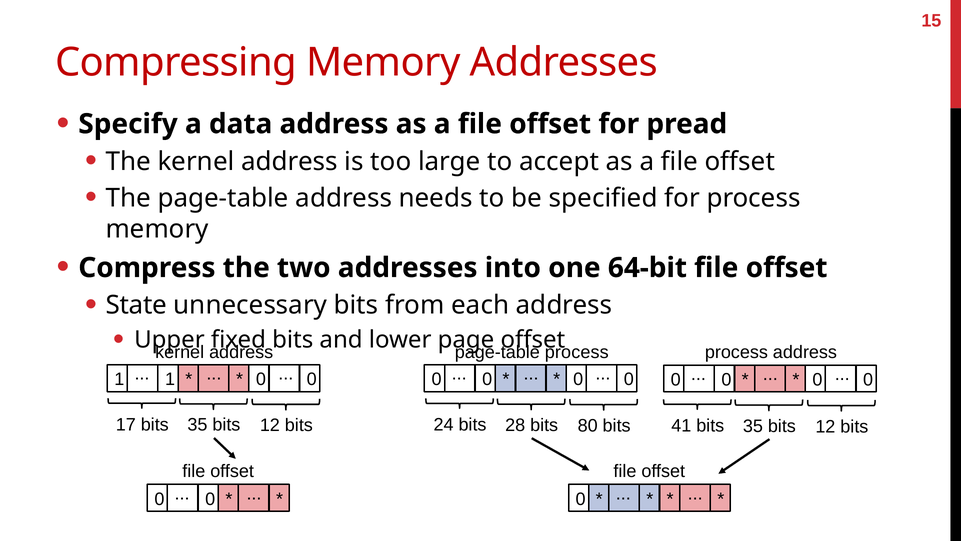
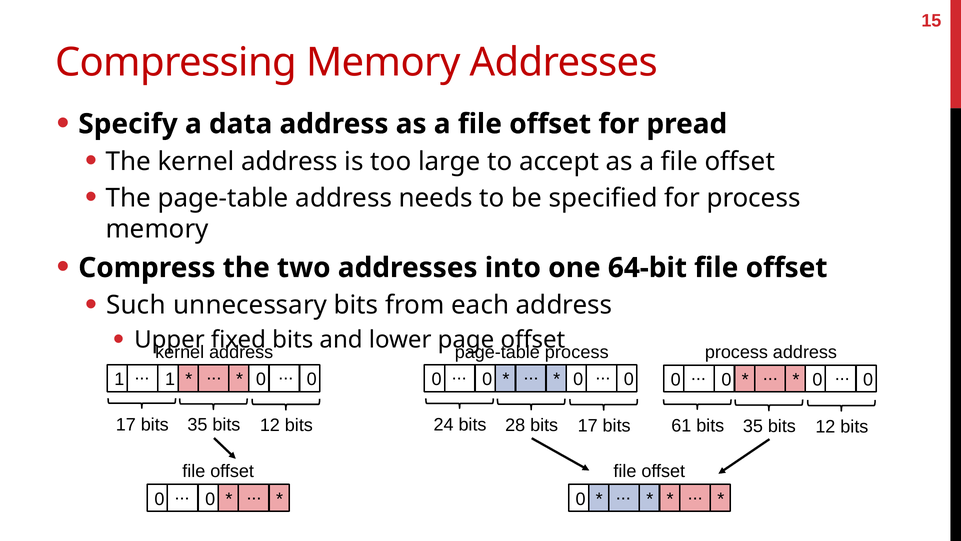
State: State -> Such
bits 80: 80 -> 17
41: 41 -> 61
